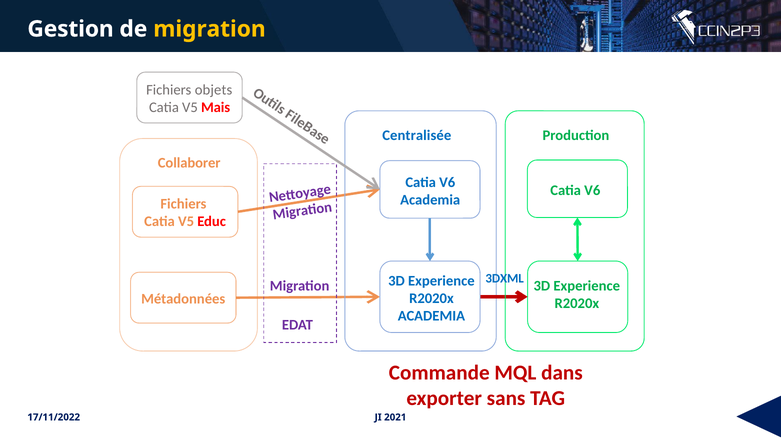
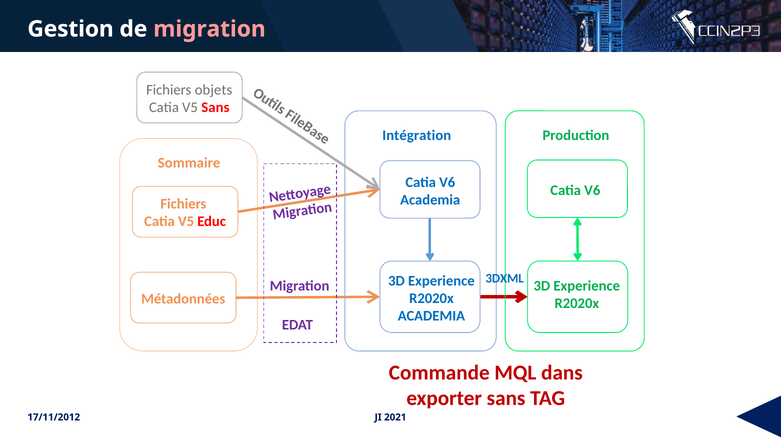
migration at (209, 29) colour: yellow -> pink
V5 Mais: Mais -> Sans
Centralisée: Centralisée -> Intégration
Collaborer: Collaborer -> Sommaire
17/11/2022: 17/11/2022 -> 17/11/2012
